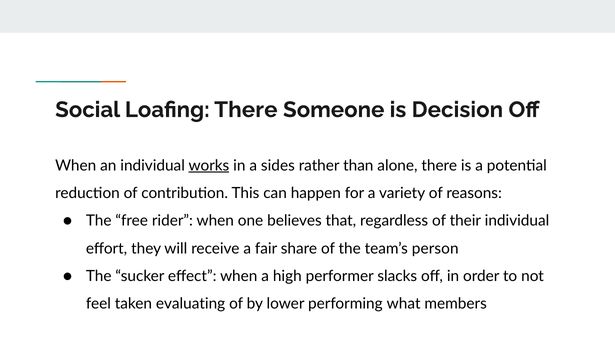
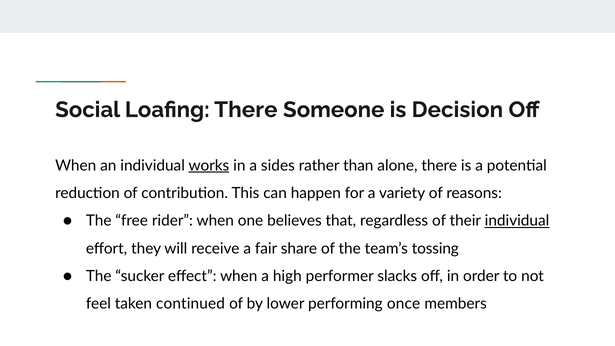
individual at (517, 221) underline: none -> present
person: person -> tossing
evaluating: evaluating -> continued
what: what -> once
